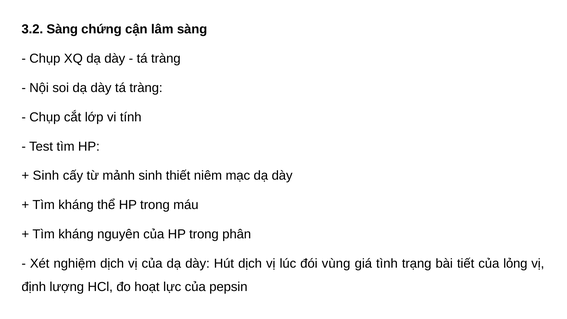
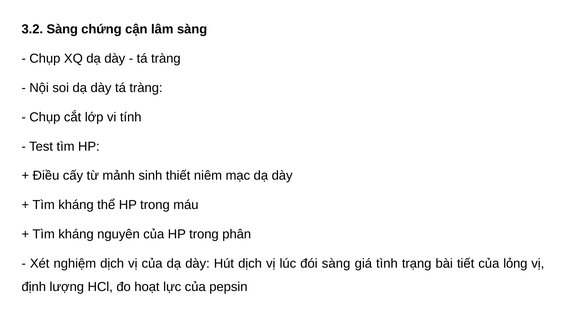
Sinh at (46, 176): Sinh -> Điều
đói vùng: vùng -> sàng
